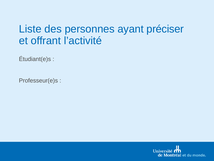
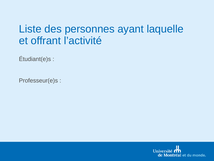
préciser: préciser -> laquelle
